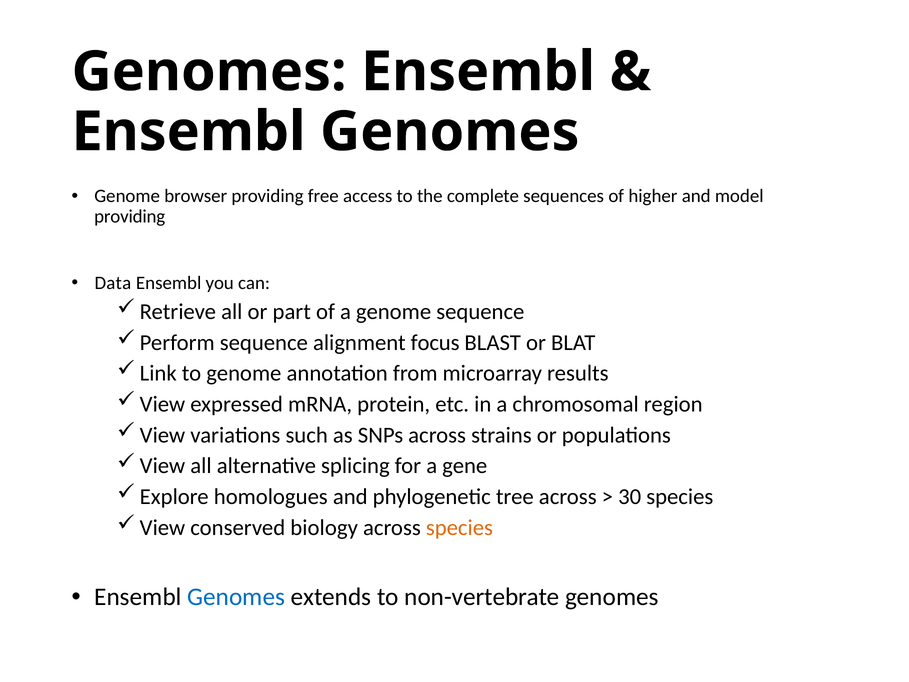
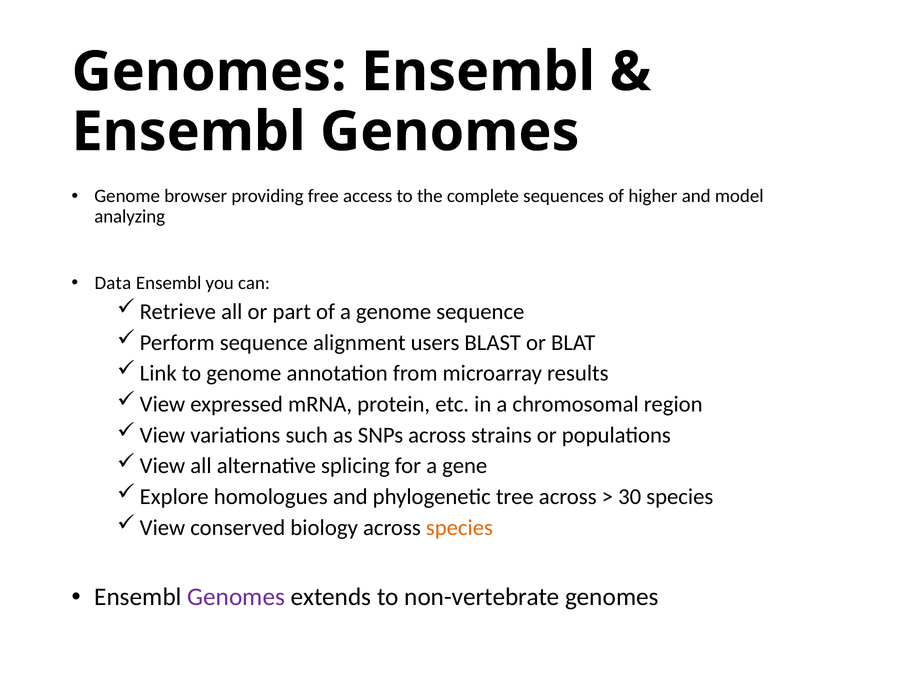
providing at (130, 217): providing -> analyzing
focus: focus -> users
Genomes at (236, 597) colour: blue -> purple
